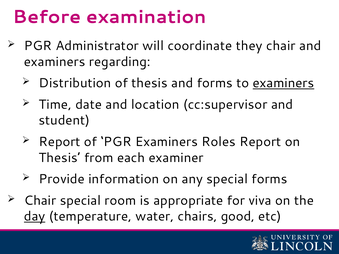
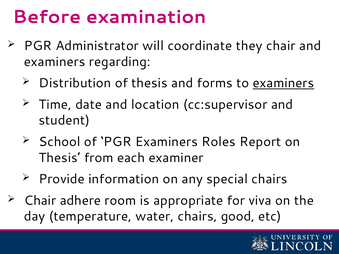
Report at (60, 142): Report -> School
special forms: forms -> chairs
Chair special: special -> adhere
day underline: present -> none
